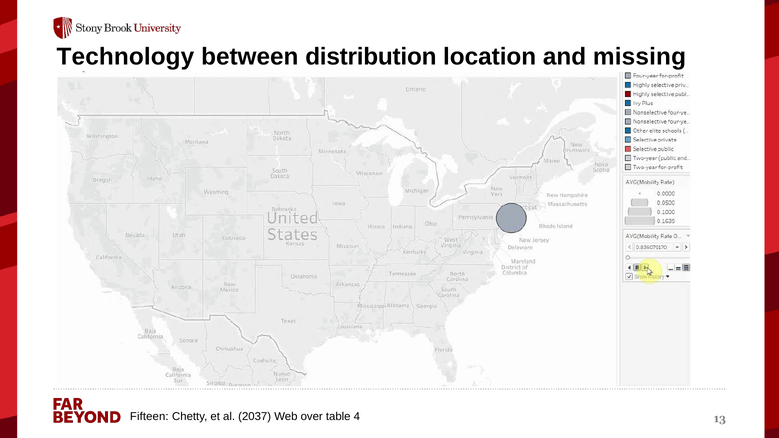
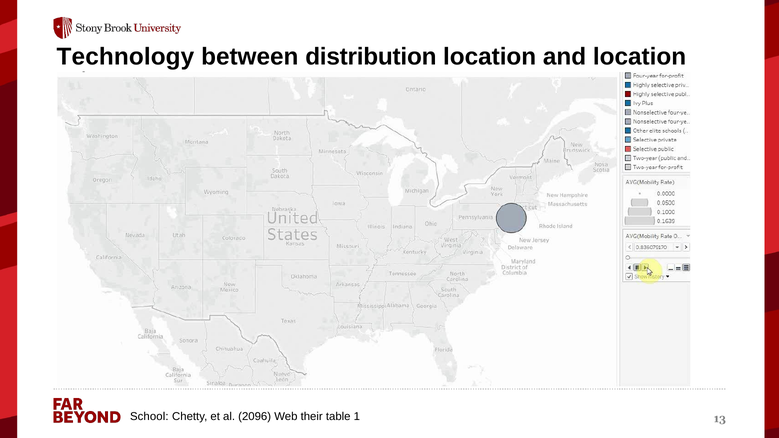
and missing: missing -> location
Fifteen: Fifteen -> School
2037: 2037 -> 2096
over: over -> their
4: 4 -> 1
